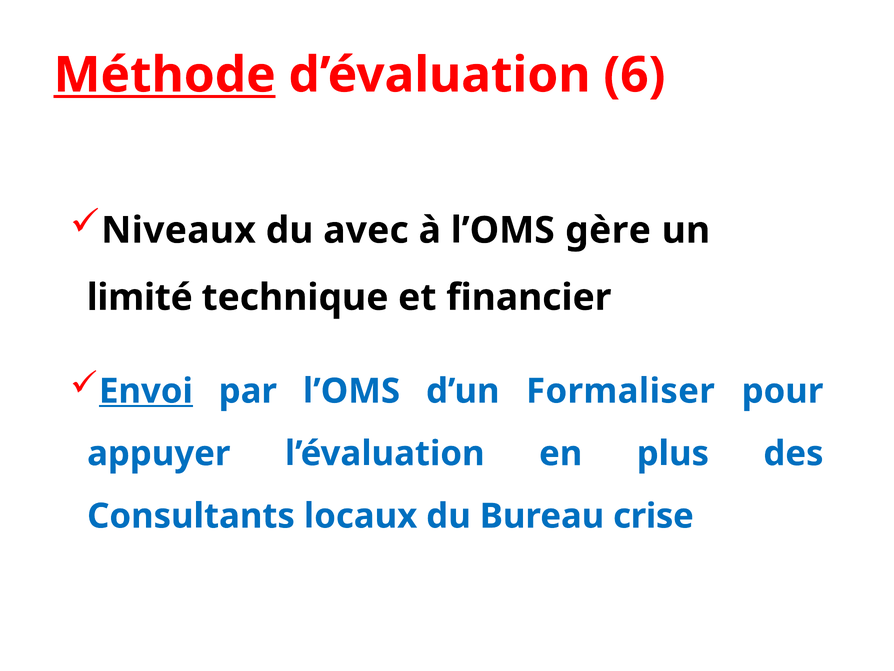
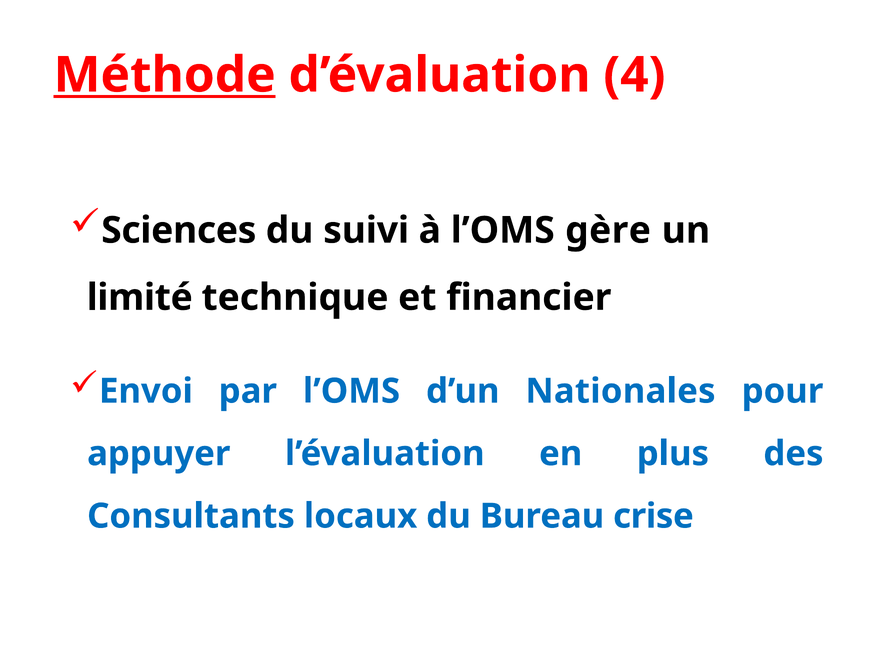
6: 6 -> 4
Niveaux: Niveaux -> Sciences
avec: avec -> suivi
Envoi underline: present -> none
Formaliser: Formaliser -> Nationales
